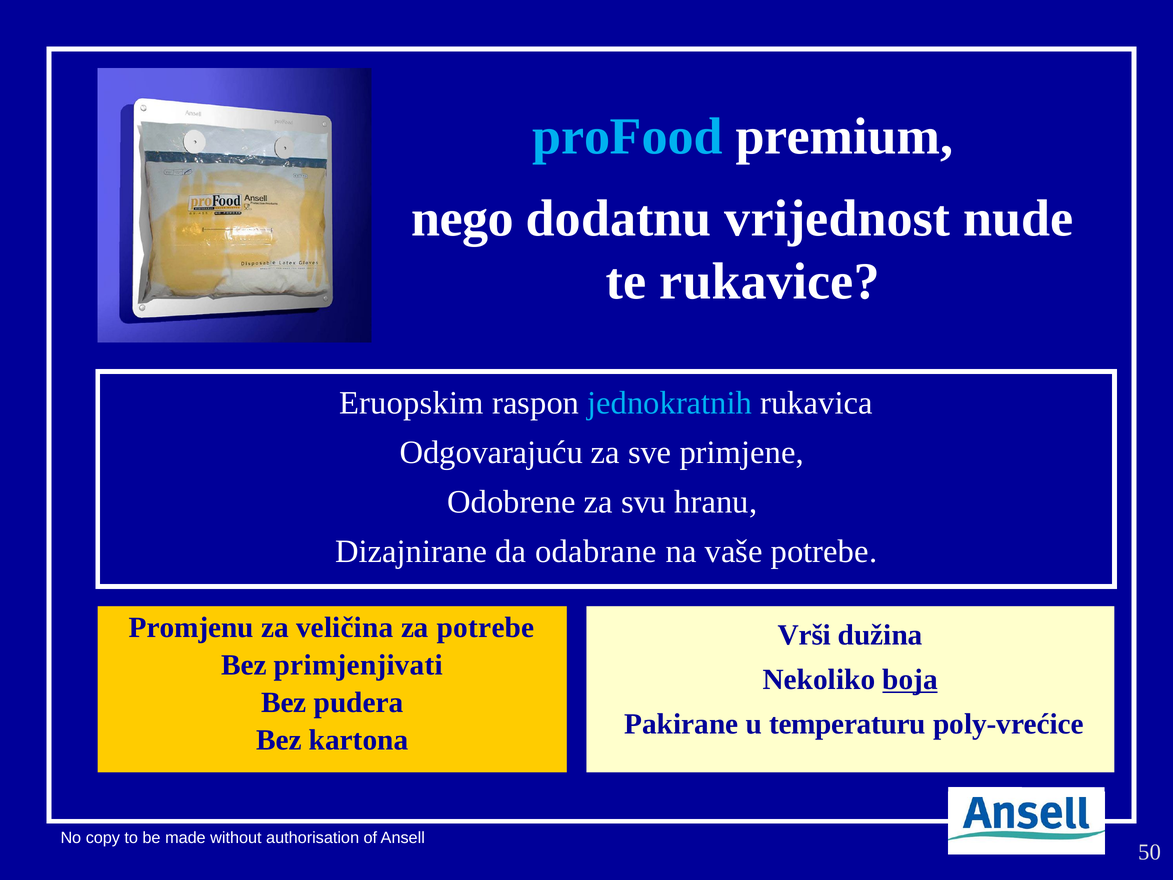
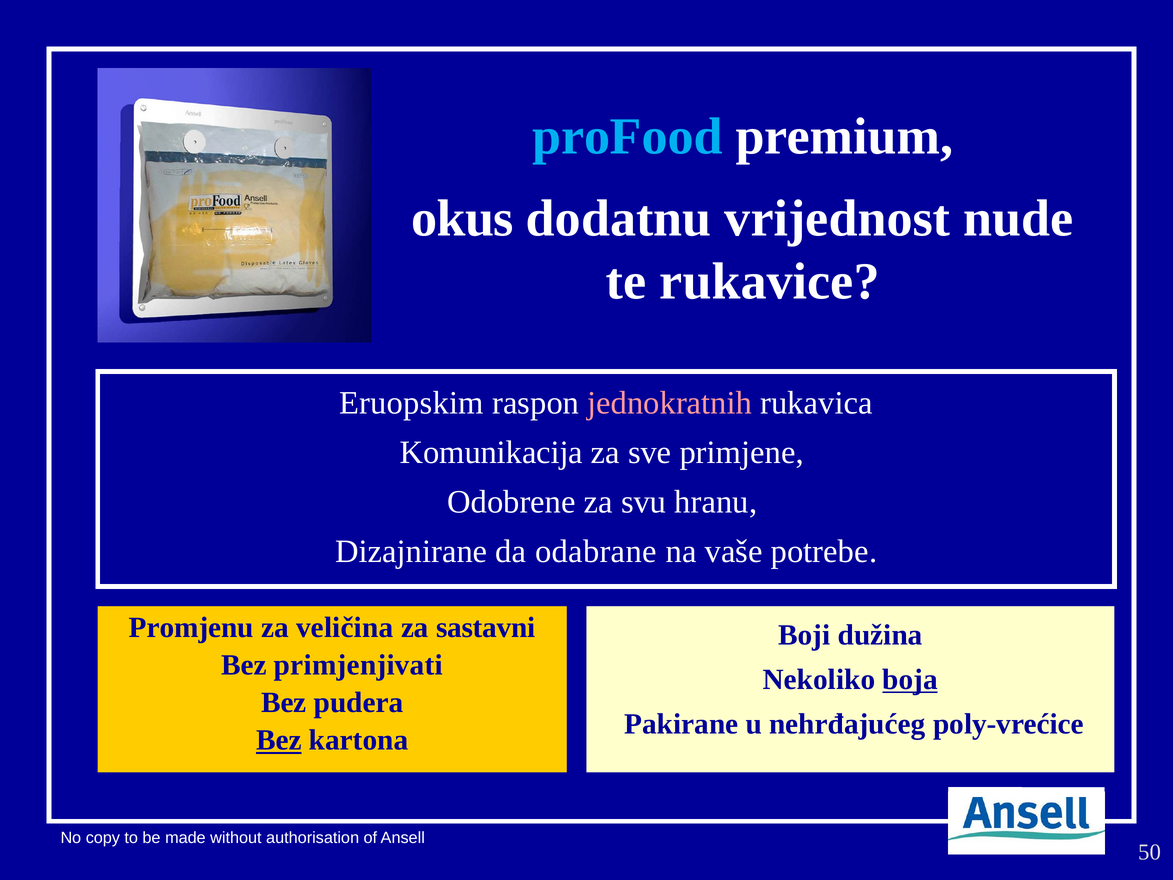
nego: nego -> okus
jednokratnih colour: light blue -> pink
Odgovarajuću: Odgovarajuću -> Komunikacija
za potrebe: potrebe -> sastavni
Vrši: Vrši -> Boji
temperaturu: temperaturu -> nehrđajućeg
Bez at (279, 740) underline: none -> present
